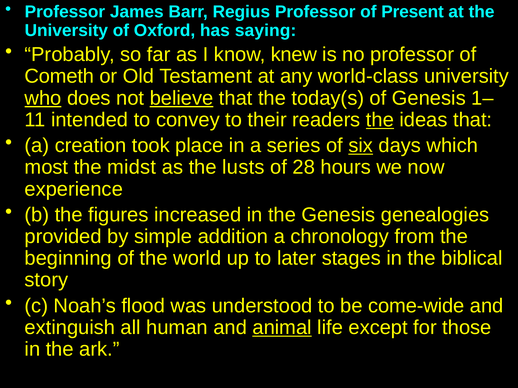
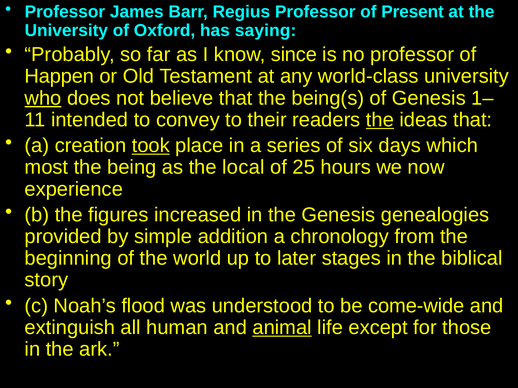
knew: knew -> since
Cometh: Cometh -> Happen
believe underline: present -> none
today(s: today(s -> being(s
took underline: none -> present
six underline: present -> none
midst: midst -> being
lusts: lusts -> local
28: 28 -> 25
